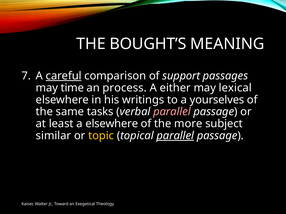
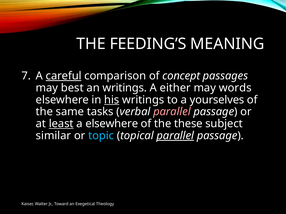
BOUGHT’S: BOUGHT’S -> FEEDING’S
support: support -> concept
time: time -> best
an process: process -> writings
lexical: lexical -> words
his underline: none -> present
least underline: none -> present
more: more -> these
topic colour: yellow -> light blue
